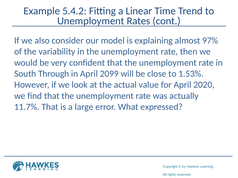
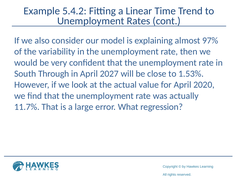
2099: 2099 -> 2027
expressed: expressed -> regression
